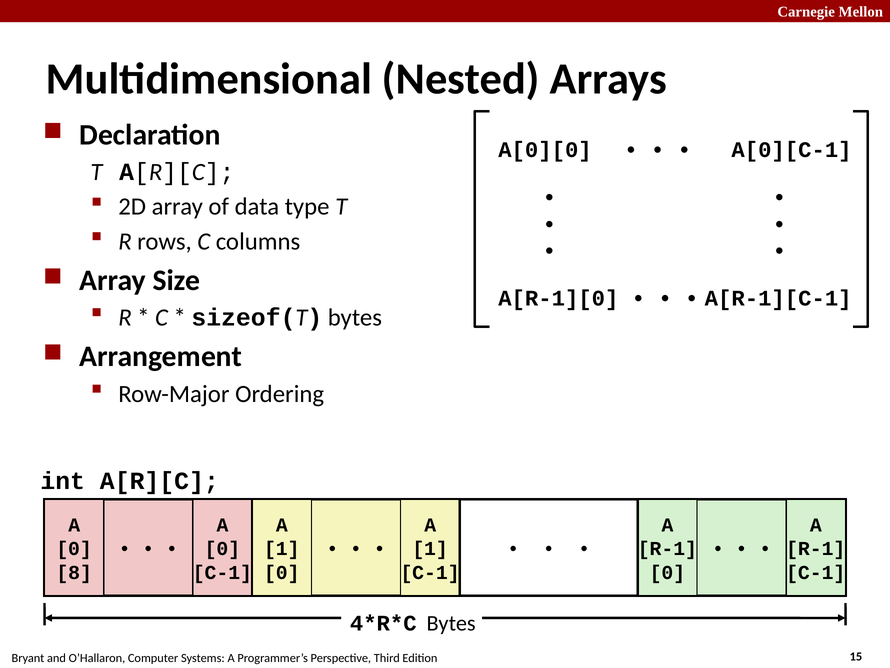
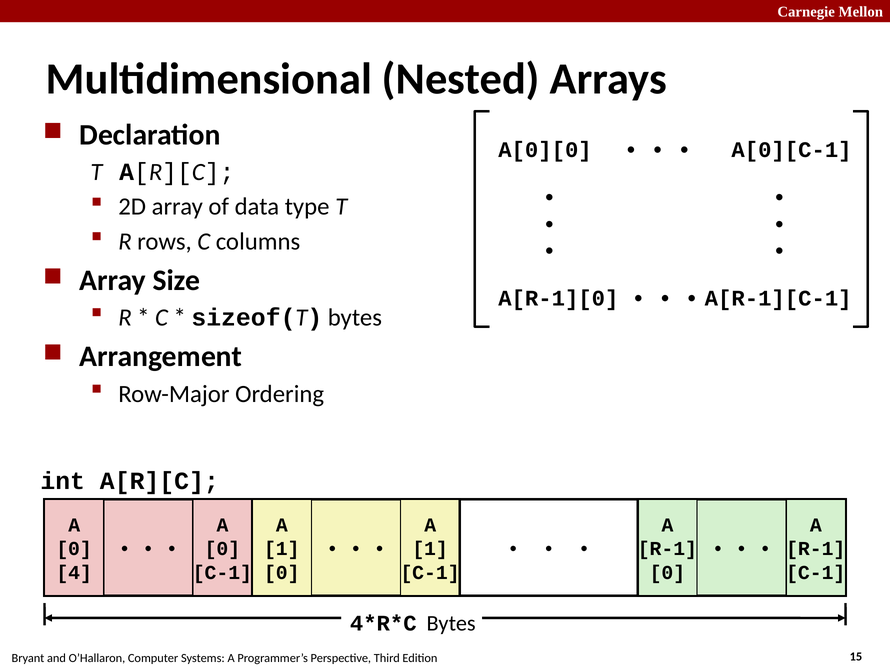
8: 8 -> 4
